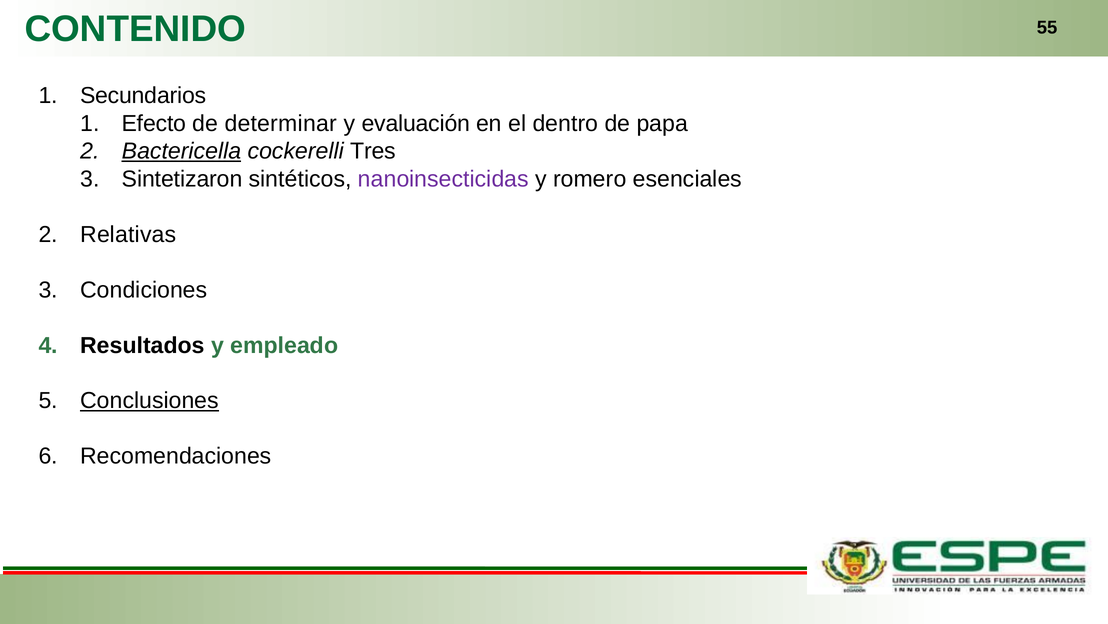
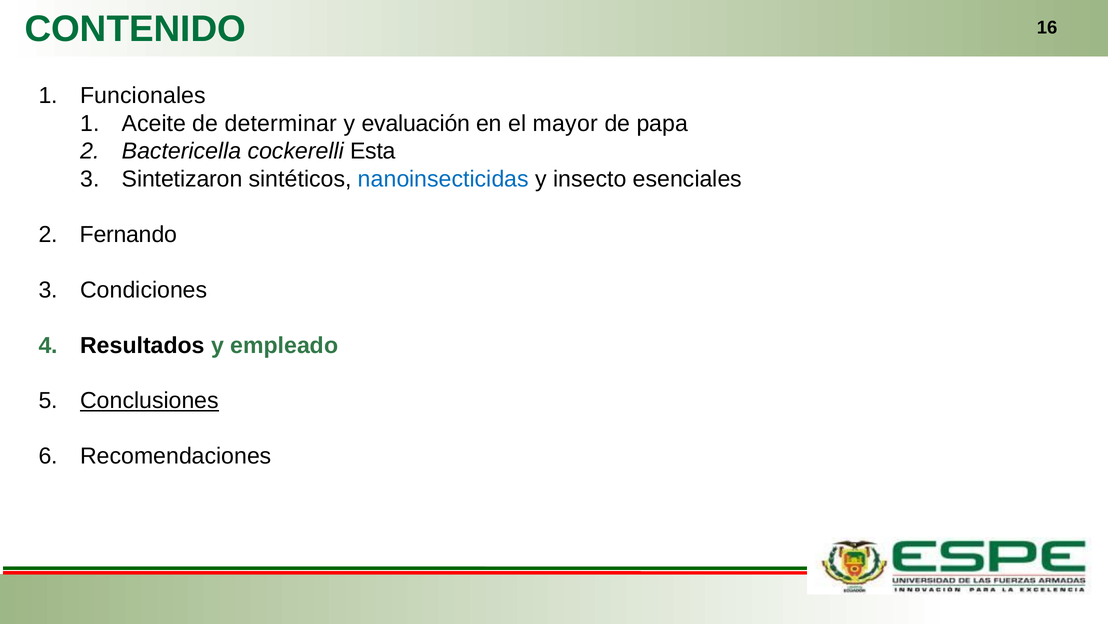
55: 55 -> 16
Secundarios: Secundarios -> Funcionales
Efecto: Efecto -> Aceite
dentro: dentro -> mayor
Bactericella underline: present -> none
Tres: Tres -> Esta
nanoinsecticidas colour: purple -> blue
romero: romero -> insecto
Relativas: Relativas -> Fernando
